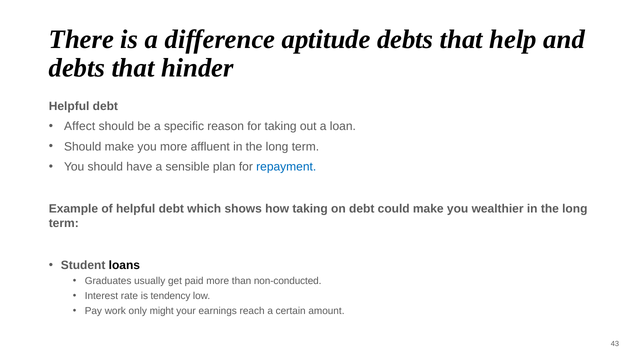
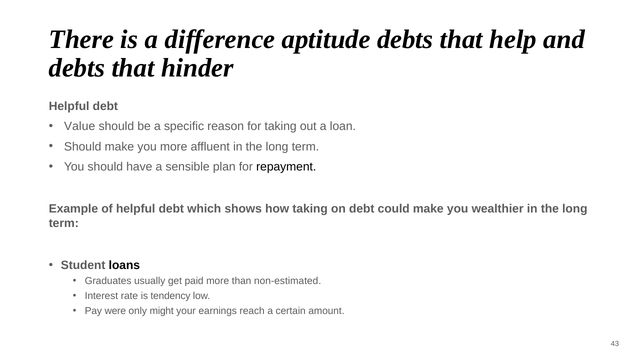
Affect: Affect -> Value
repayment colour: blue -> black
non-conducted: non-conducted -> non-estimated
work: work -> were
